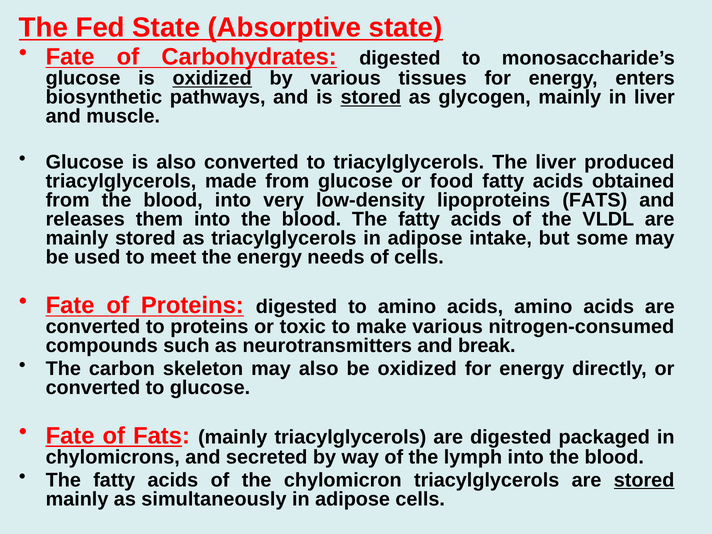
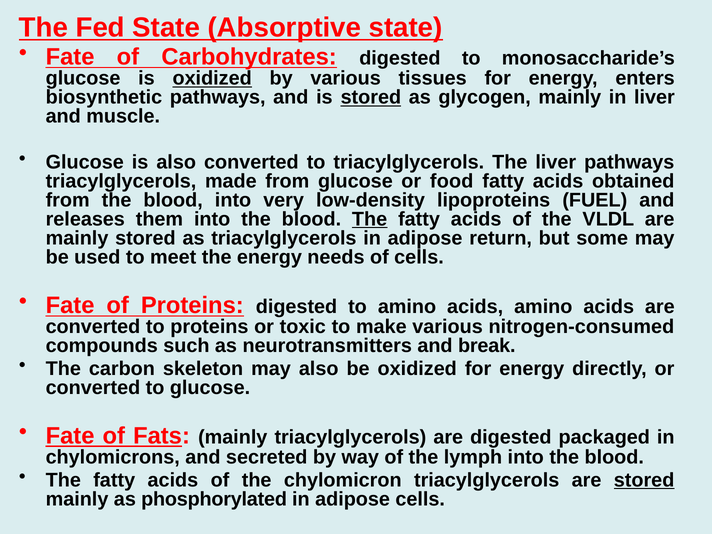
liver produced: produced -> pathways
lipoproteins FATS: FATS -> FUEL
The at (370, 219) underline: none -> present
intake: intake -> return
simultaneously: simultaneously -> phosphorylated
